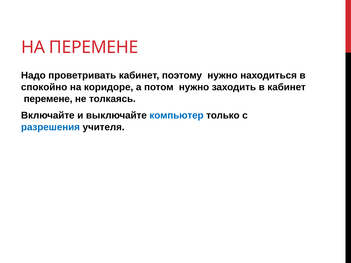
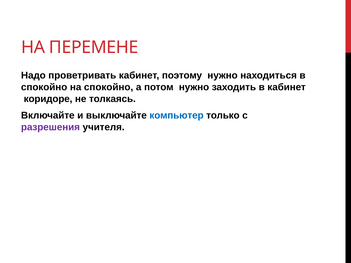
на коридоре: коридоре -> спокойно
перемене at (48, 99): перемене -> коридоре
разрешения colour: blue -> purple
